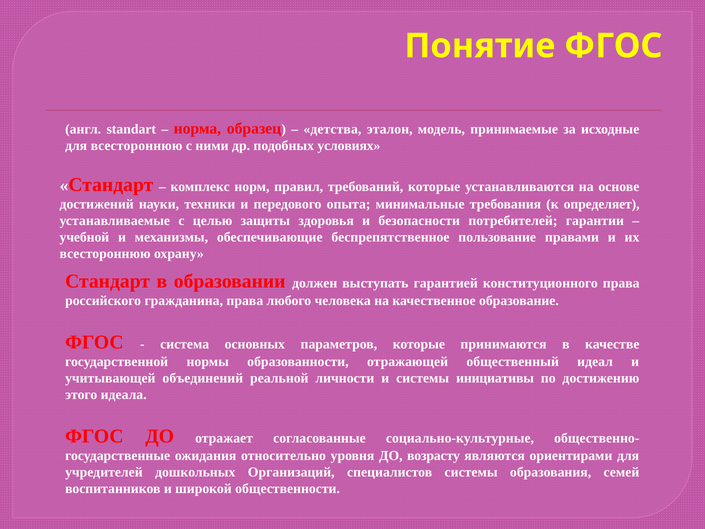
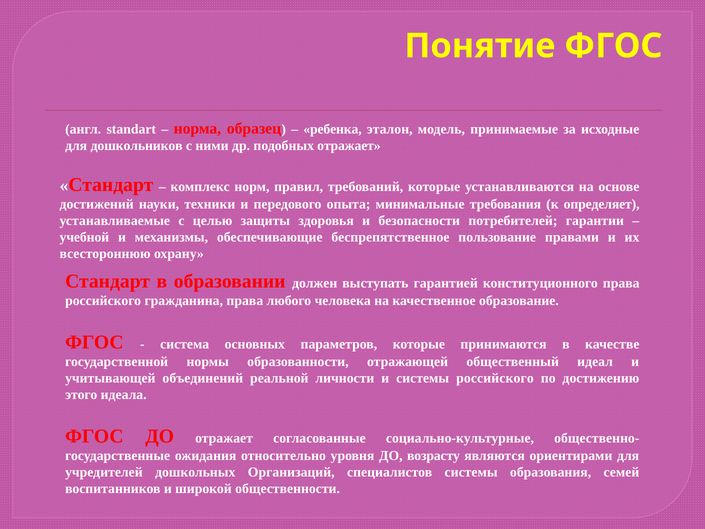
детства: детства -> ребенка
для всестороннюю: всестороннюю -> дошкольников
подобных условиях: условиях -> отражает
системы инициативы: инициативы -> российского
